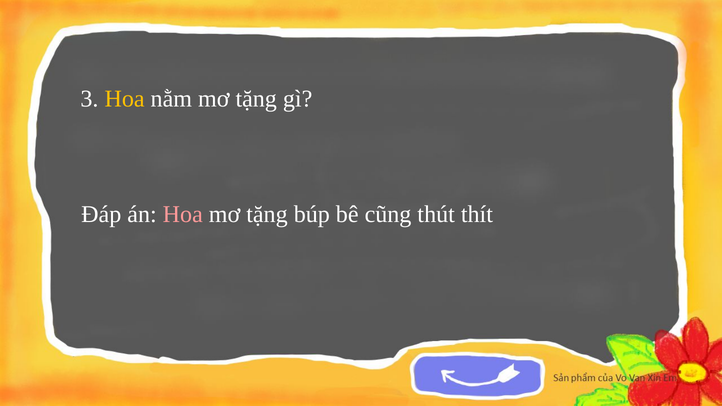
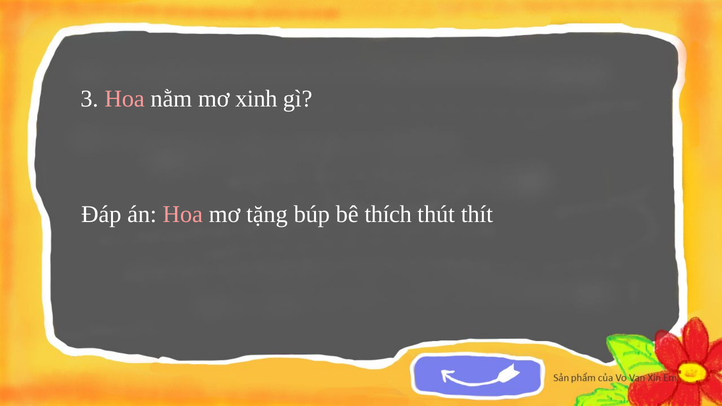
Hoa at (125, 99) colour: yellow -> pink
nằm mơ tặng: tặng -> xinh
cũng: cũng -> thích
